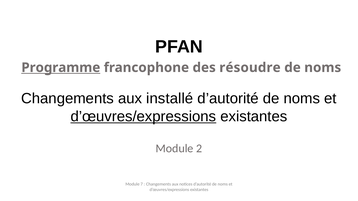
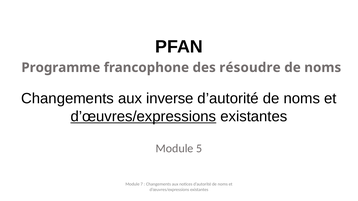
Programme underline: present -> none
installé: installé -> inverse
2: 2 -> 5
